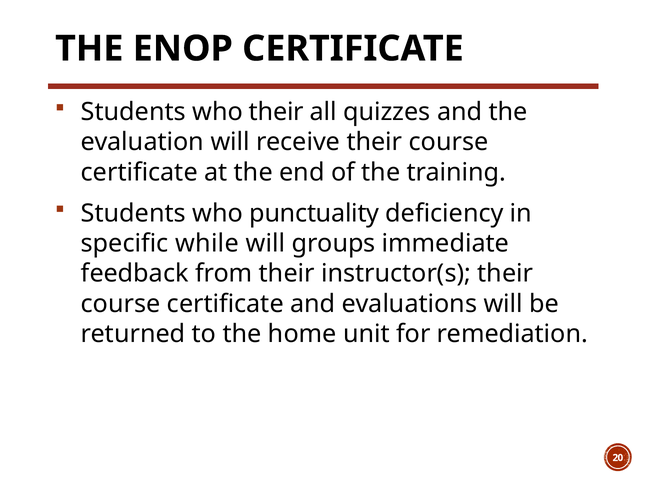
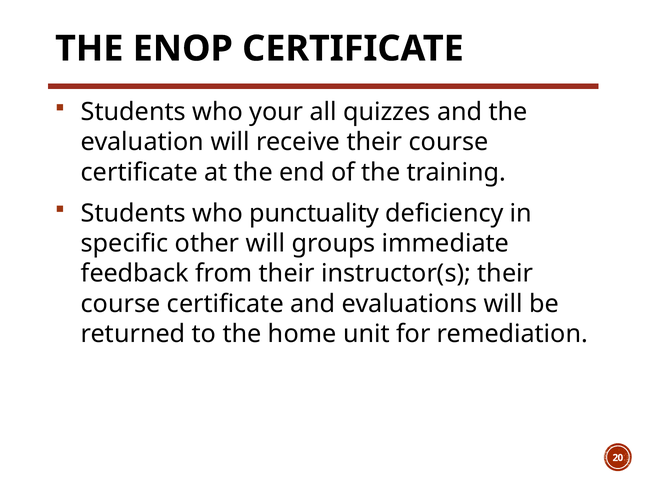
who their: their -> your
while: while -> other
